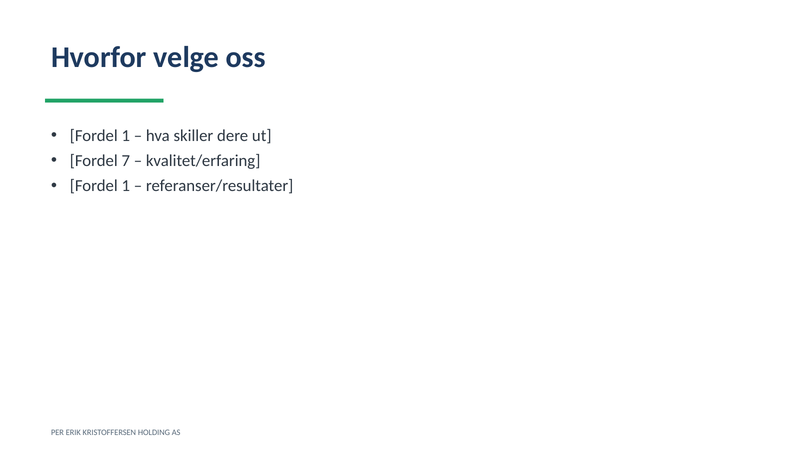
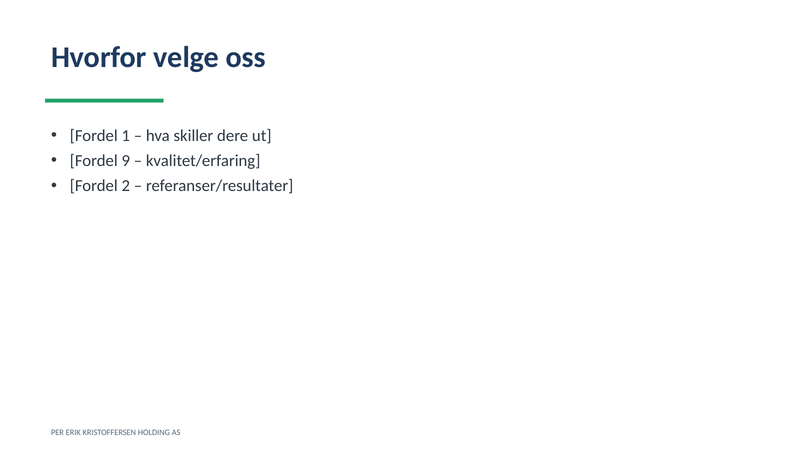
7: 7 -> 9
1 at (126, 186): 1 -> 2
